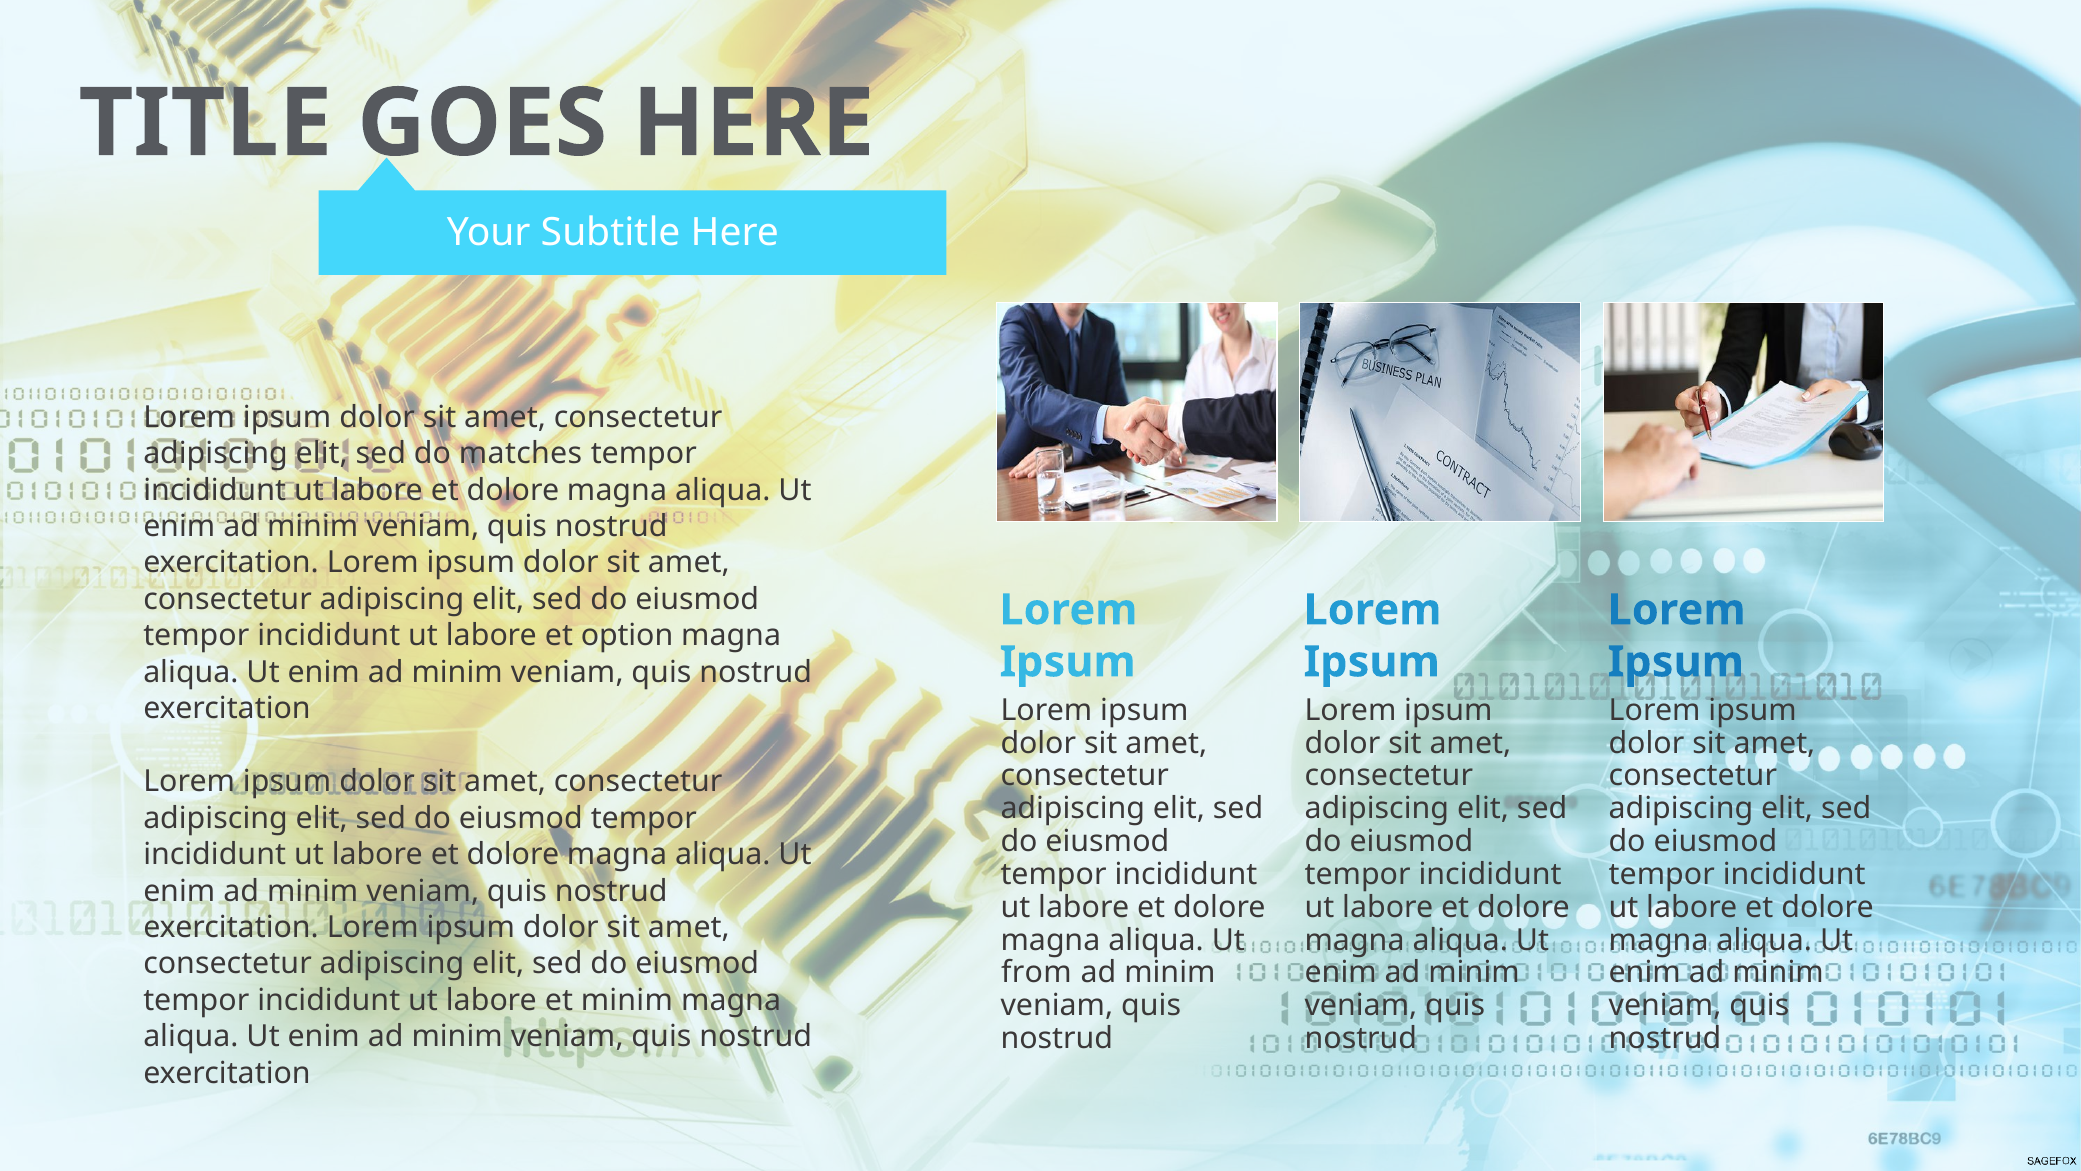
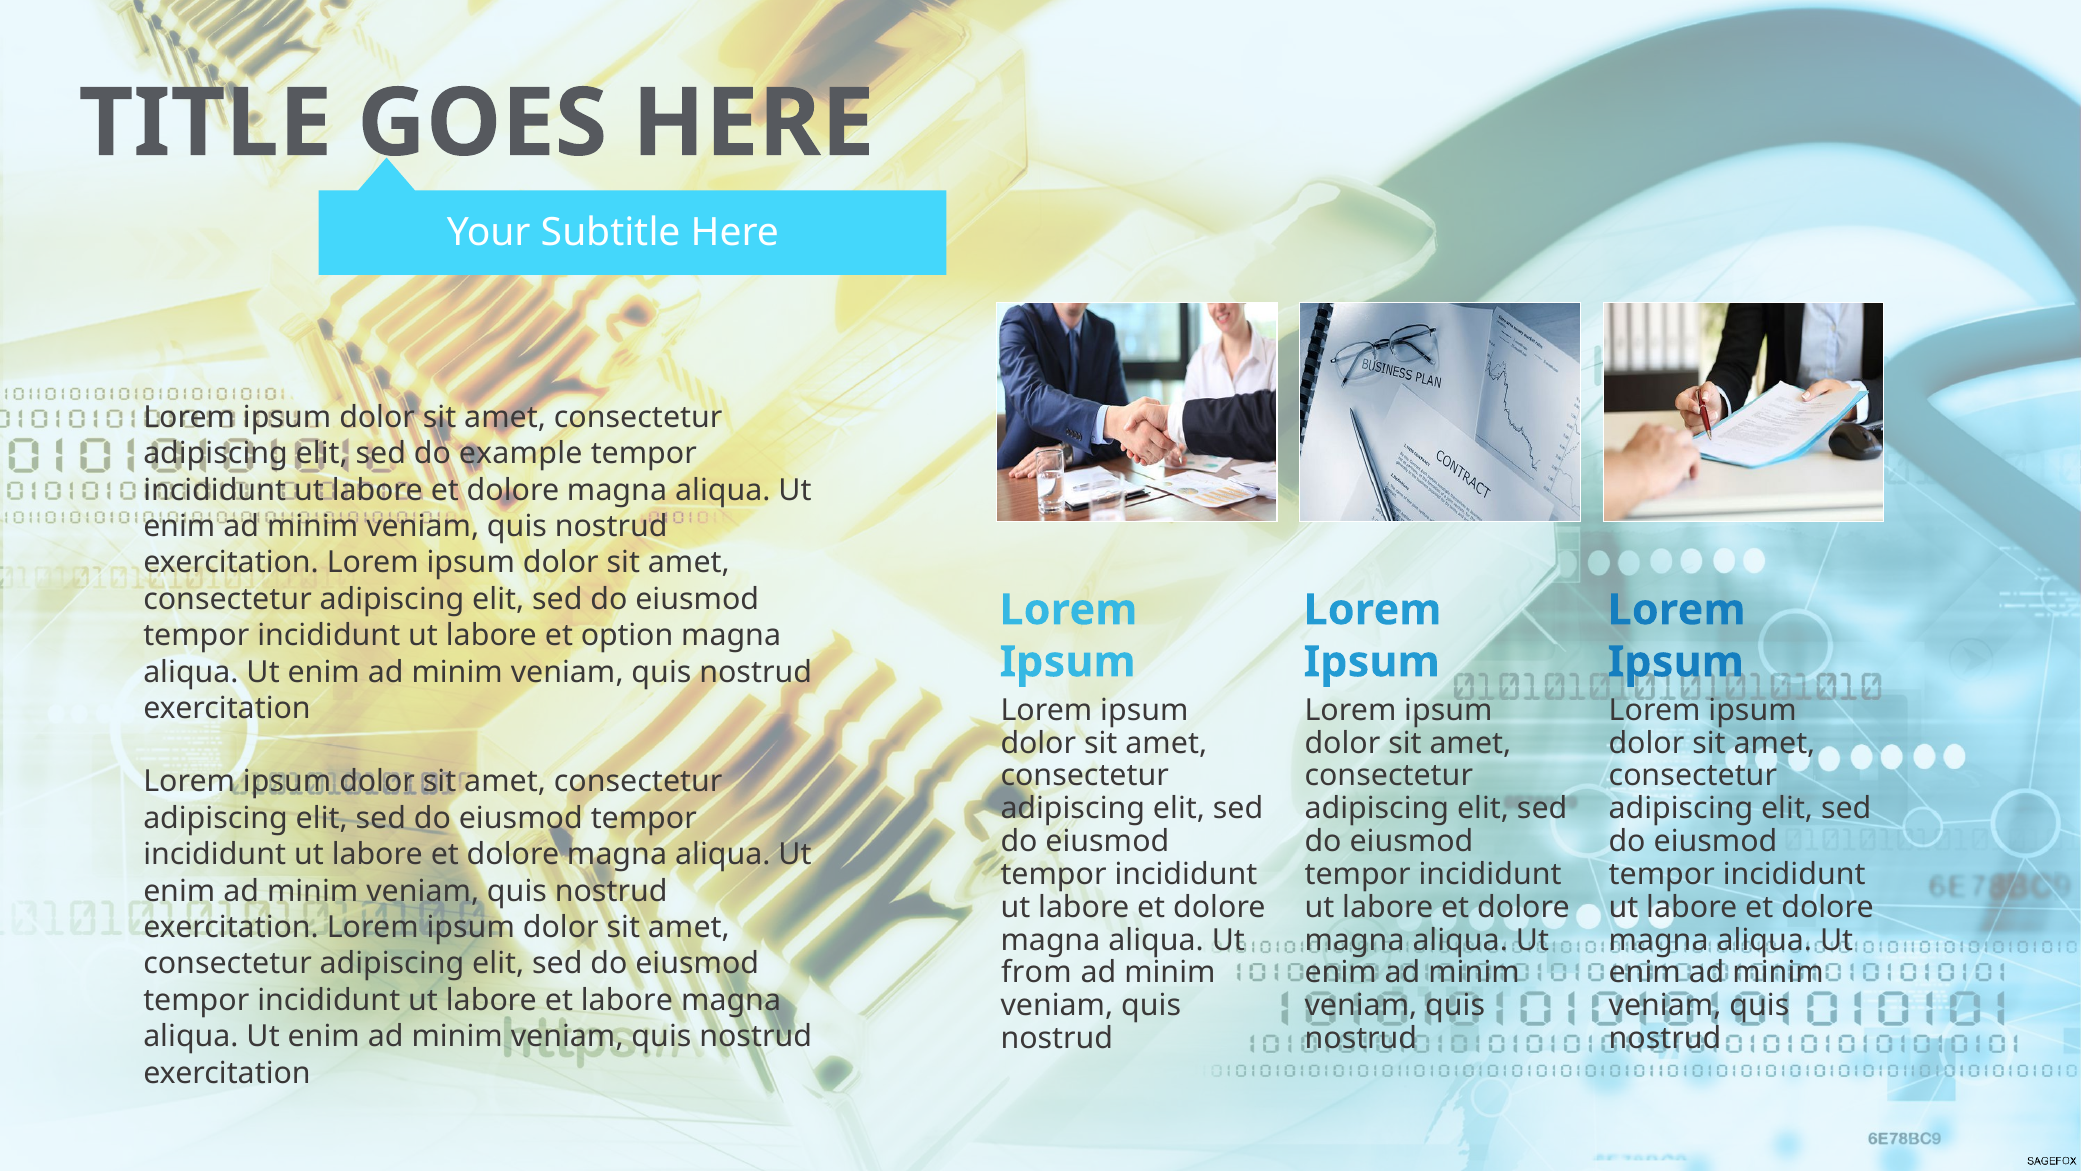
matches: matches -> example
et minim: minim -> labore
